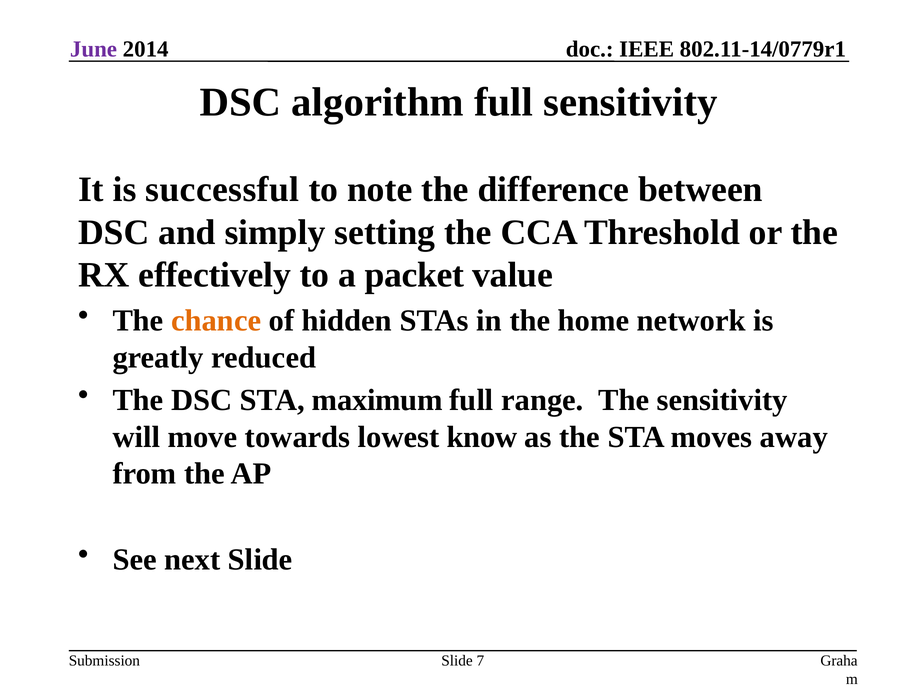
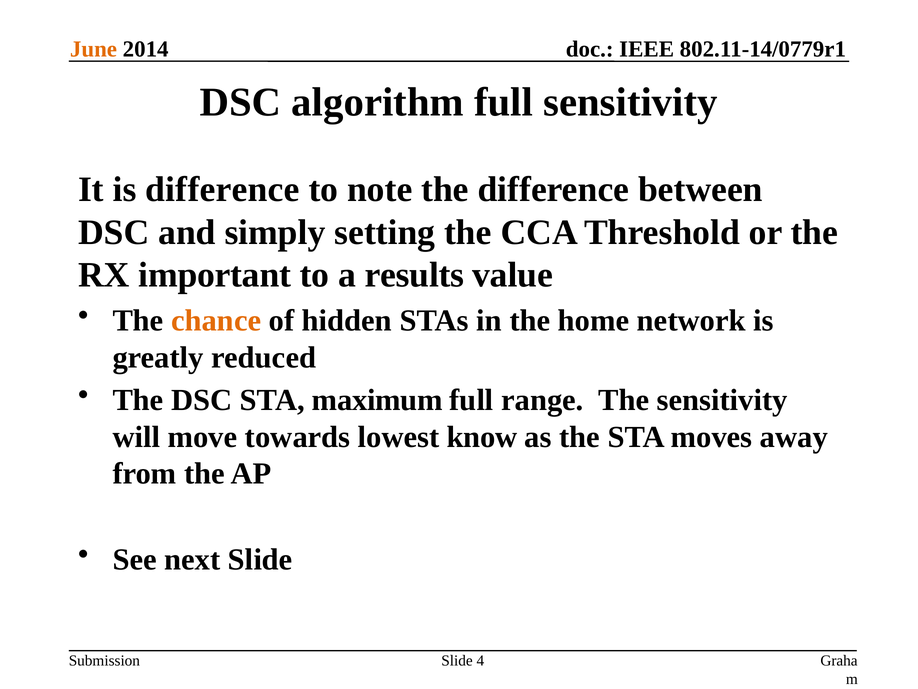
June colour: purple -> orange
is successful: successful -> difference
effectively: effectively -> important
packet: packet -> results
7: 7 -> 4
